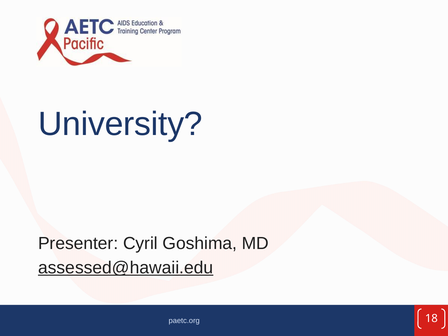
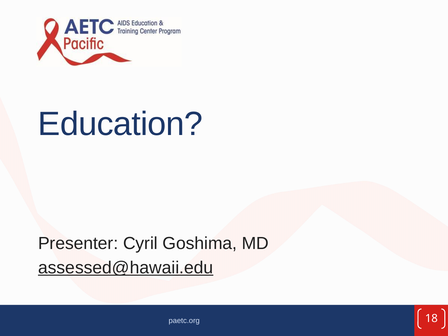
University: University -> Education
